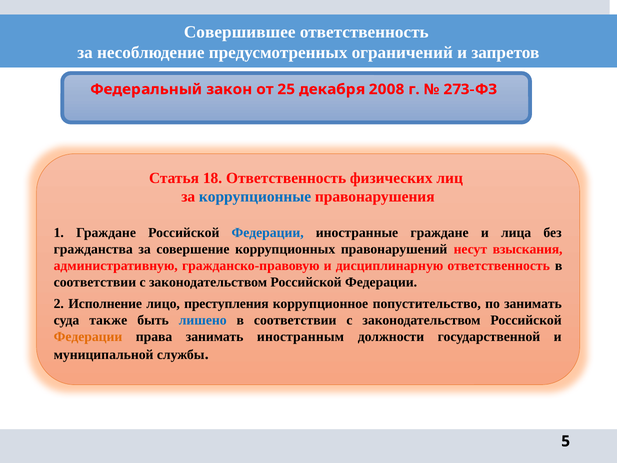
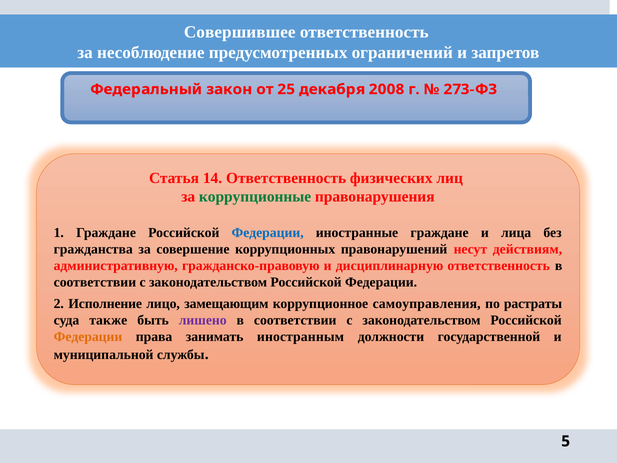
18: 18 -> 14
коррупционные colour: blue -> green
взыскания: взыскания -> действиям
преступления: преступления -> замещающим
попустительство: попустительство -> самоуправления
по занимать: занимать -> растраты
лишено colour: blue -> purple
